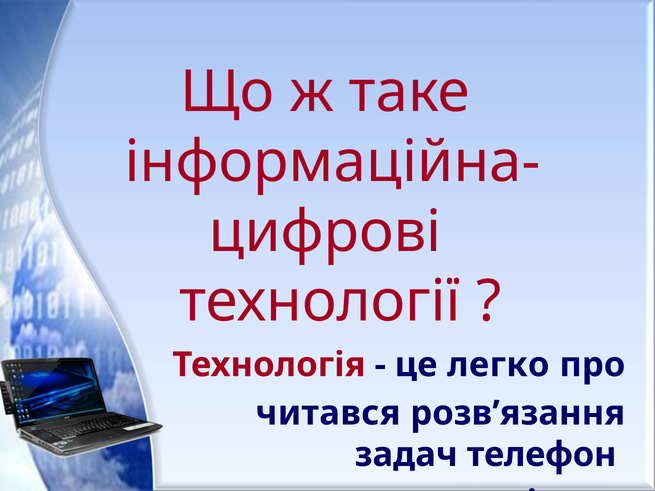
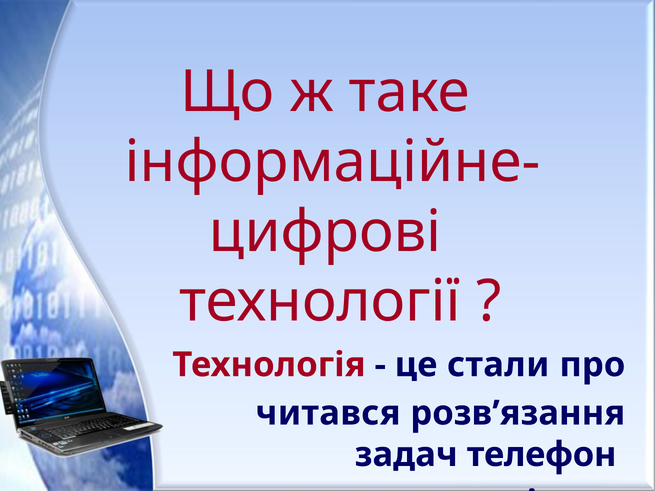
інформаційна-: інформаційна- -> інформаційне-
легко: легко -> стали
